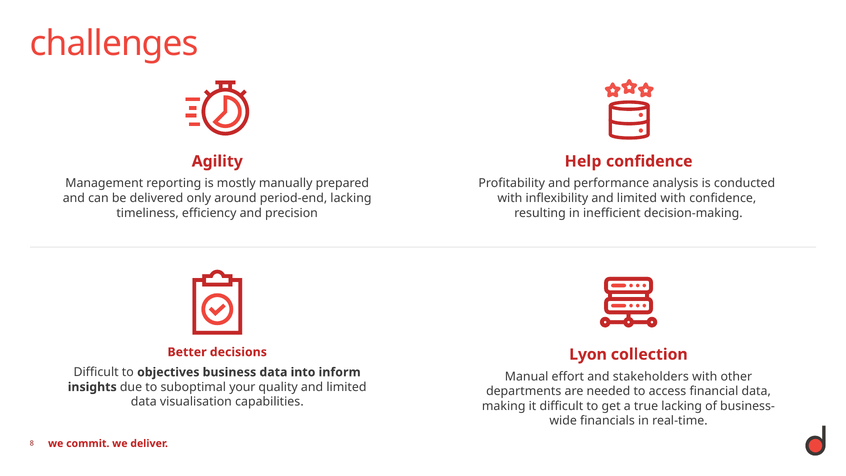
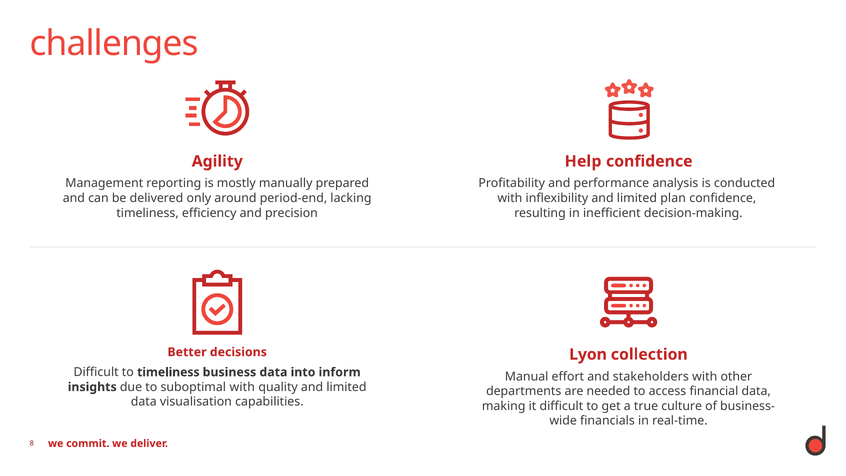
limited with: with -> plan
to objectives: objectives -> timeliness
suboptimal your: your -> with
true lacking: lacking -> culture
